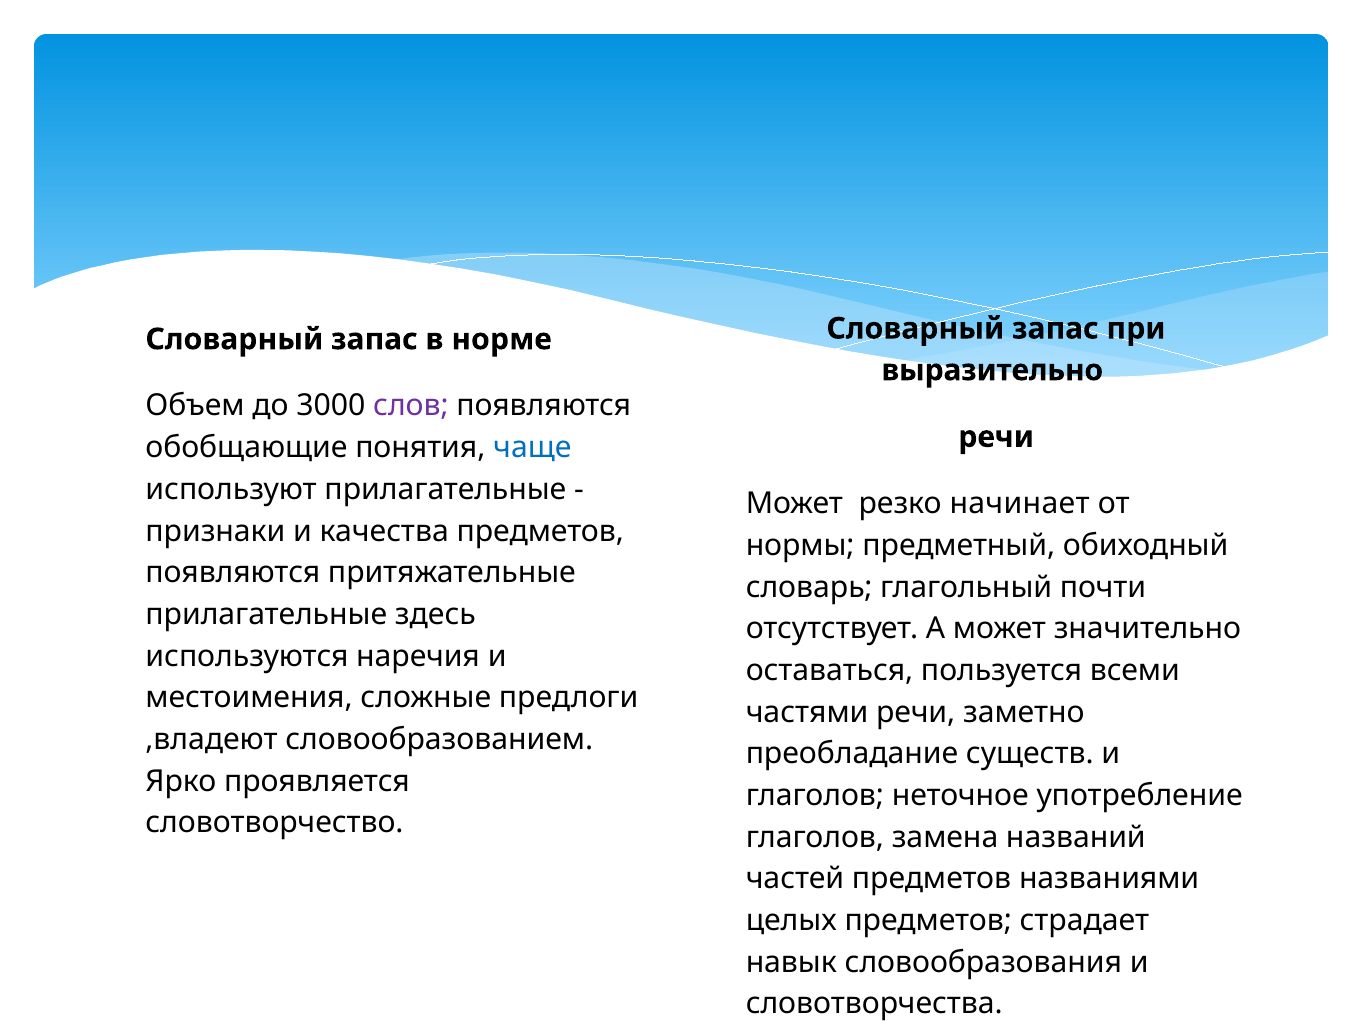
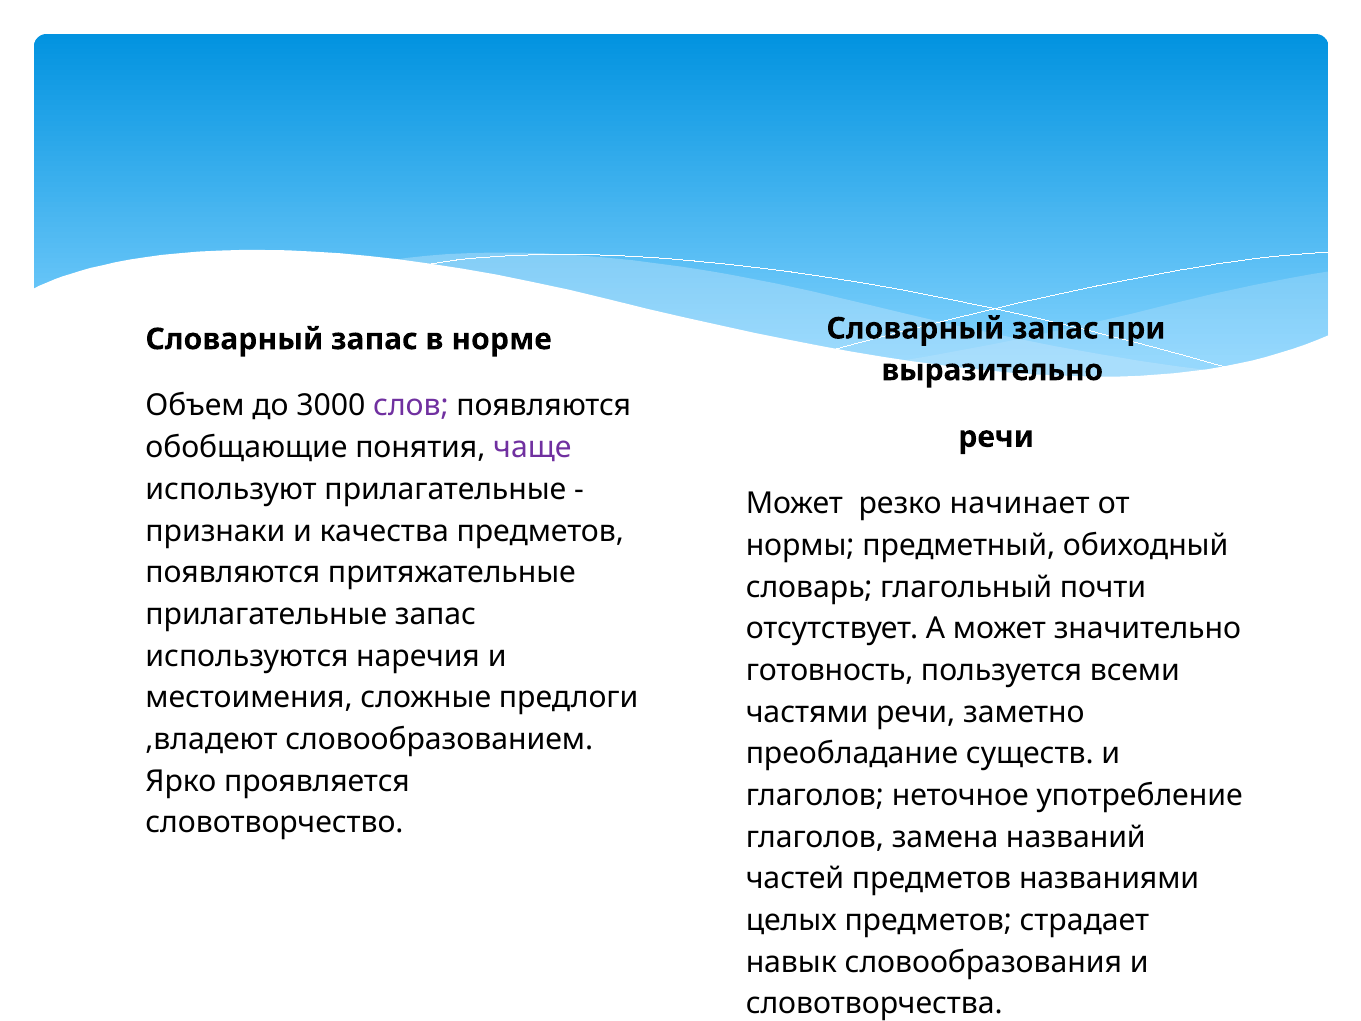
чаще colour: blue -> purple
прилагательные здесь: здесь -> запас
оставаться: оставаться -> готовность
